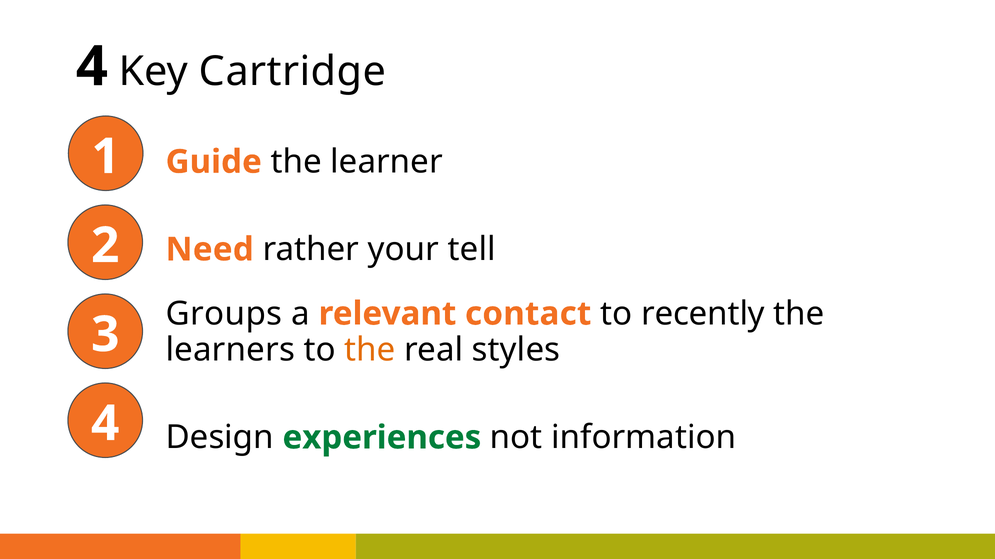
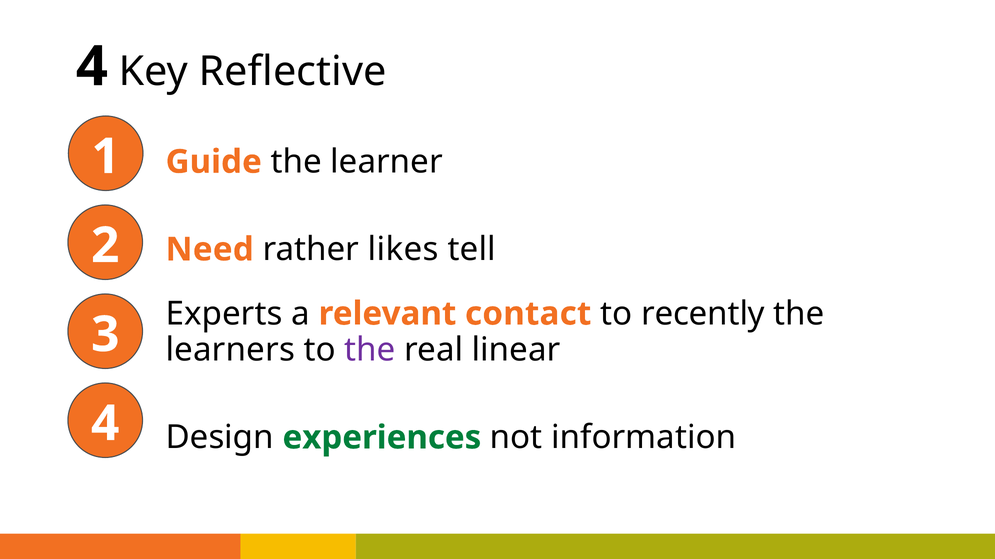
Cartridge: Cartridge -> Reflective
your: your -> likes
Groups: Groups -> Experts
the at (370, 350) colour: orange -> purple
styles: styles -> linear
